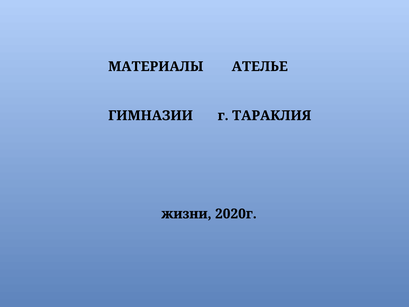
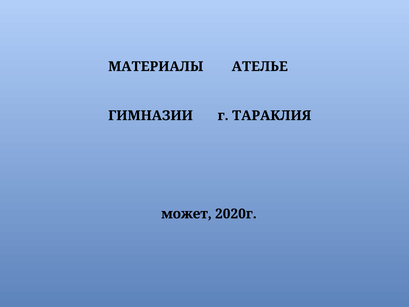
жизни: жизни -> может
